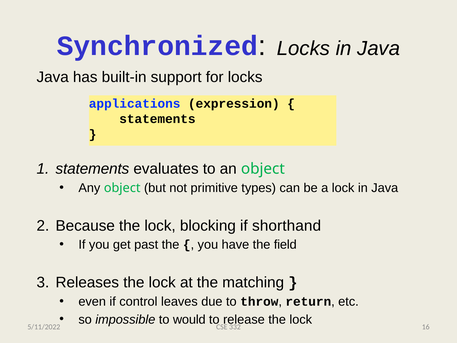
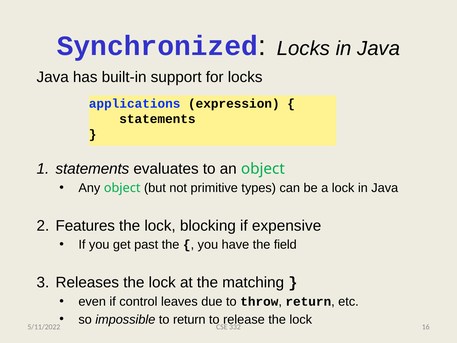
Because: Because -> Features
shorthand: shorthand -> expensive
to would: would -> return
